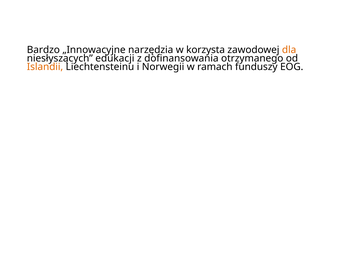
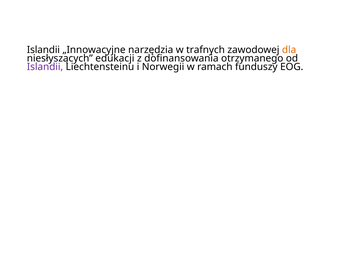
Bardzo at (43, 50): Bardzo -> Islandii
korzysta: korzysta -> trafnych
Islandii at (45, 67) colour: orange -> purple
